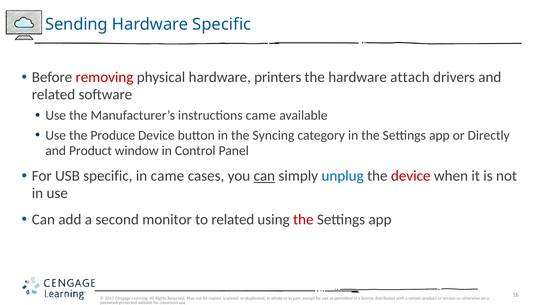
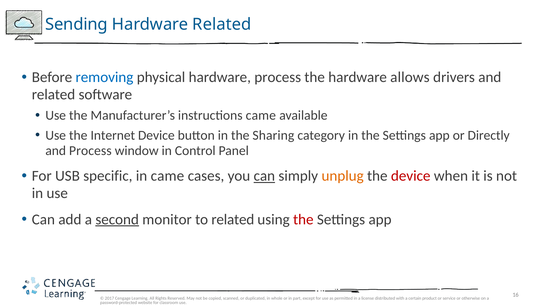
Hardware Specific: Specific -> Related
removing colour: red -> blue
hardware printers: printers -> process
attach: attach -> allows
Produce: Produce -> Internet
Syncing: Syncing -> Sharing
and Product: Product -> Process
unplug colour: blue -> orange
second underline: none -> present
